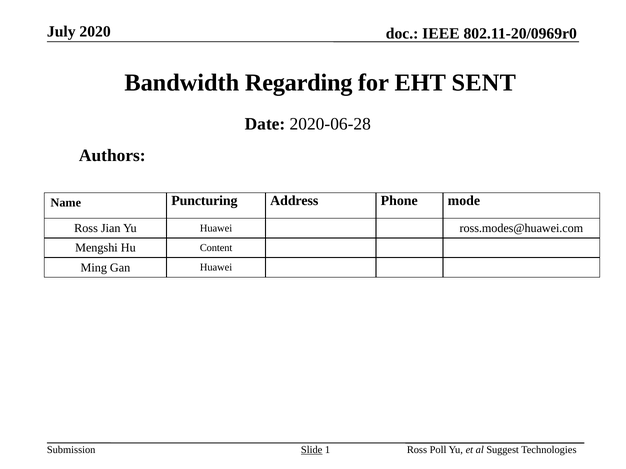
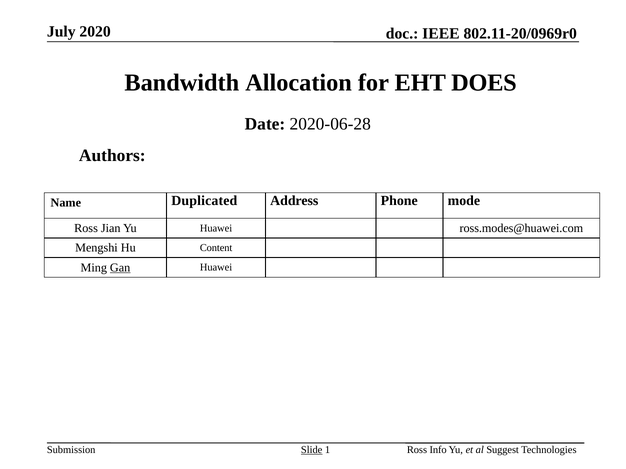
Regarding: Regarding -> Allocation
SENT: SENT -> DOES
Puncturing: Puncturing -> Duplicated
Gan underline: none -> present
Poll: Poll -> Info
